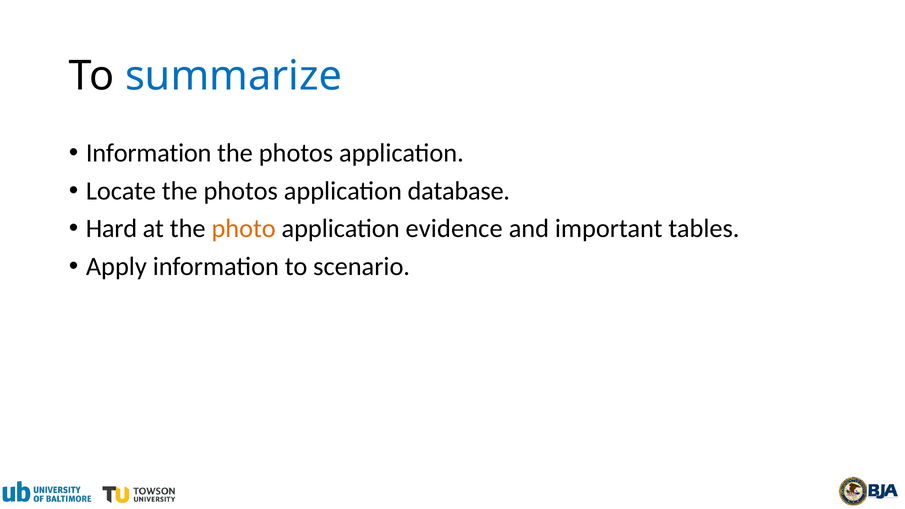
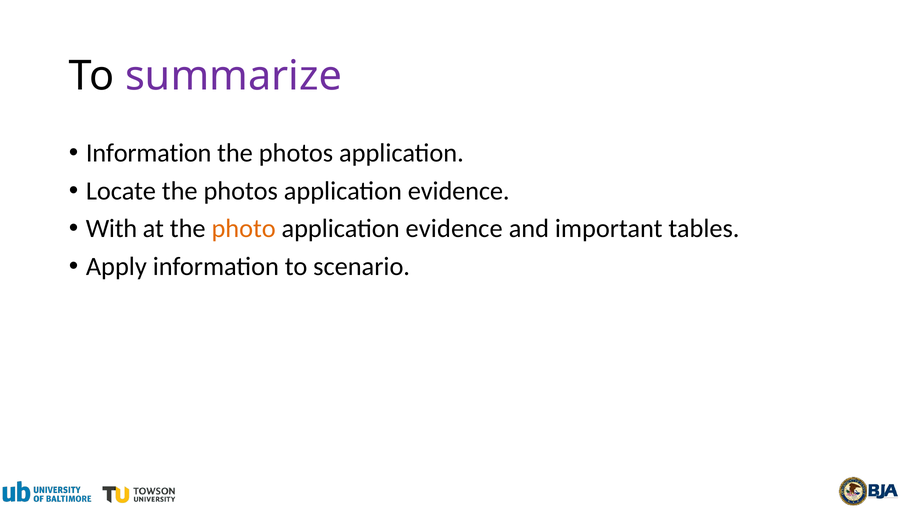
summarize colour: blue -> purple
photos application database: database -> evidence
Hard: Hard -> With
